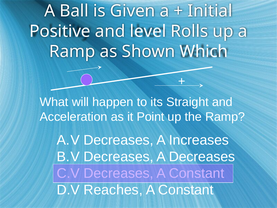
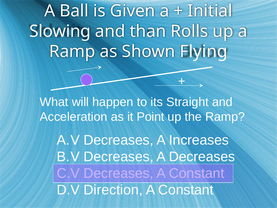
Positive: Positive -> Slowing
level: level -> than
Which: Which -> Flying
Reaches: Reaches -> Direction
